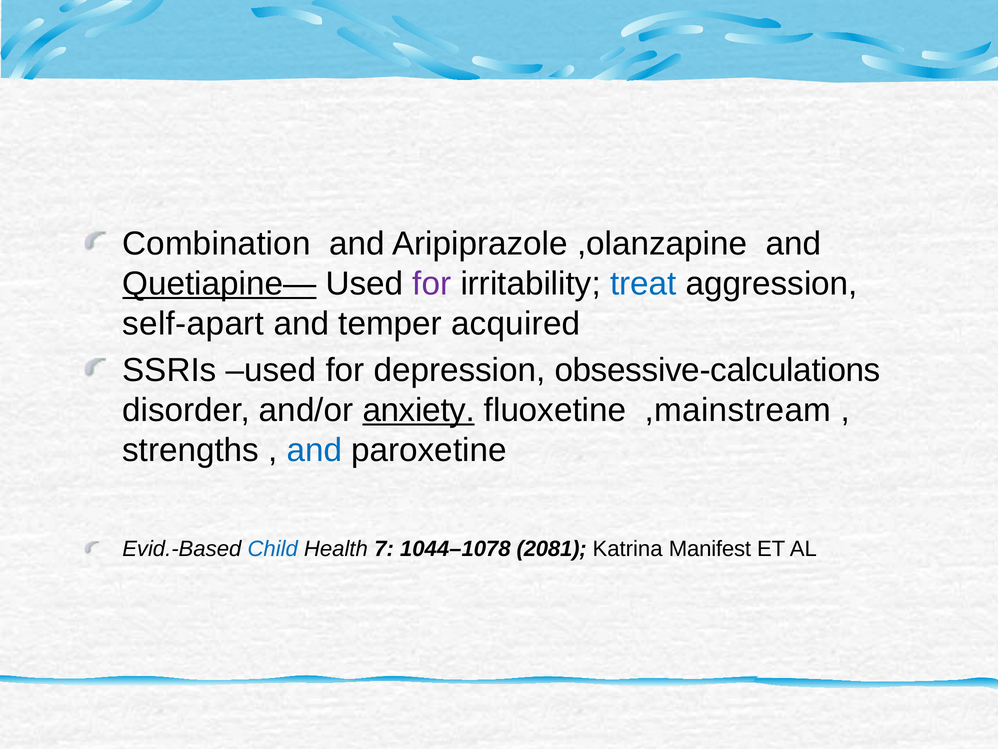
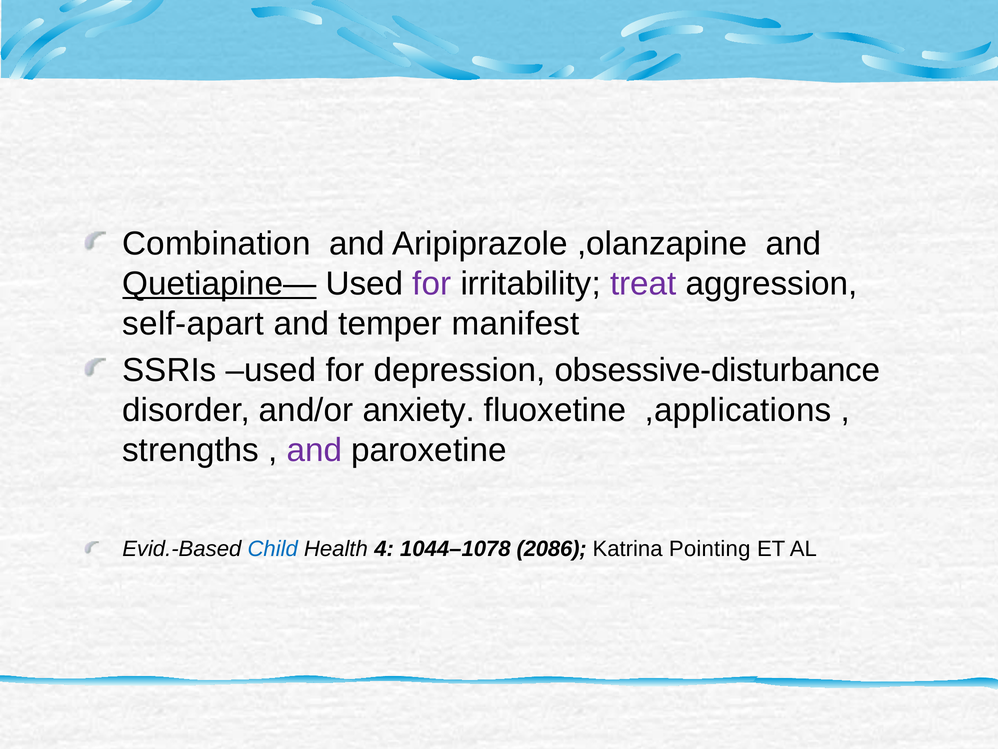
treat colour: blue -> purple
acquired: acquired -> manifest
obsessive-calculations: obsessive-calculations -> obsessive-disturbance
anxiety underline: present -> none
,mainstream: ,mainstream -> ,applications
and at (314, 450) colour: blue -> purple
7: 7 -> 4
2081: 2081 -> 2086
Manifest: Manifest -> Pointing
